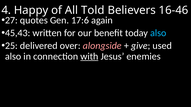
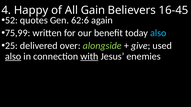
Told: Told -> Gain
16-46: 16-46 -> 16-45
27: 27 -> 52
17:6: 17:6 -> 62:6
45,43: 45,43 -> 75,99
alongside colour: pink -> light green
also at (13, 57) underline: none -> present
